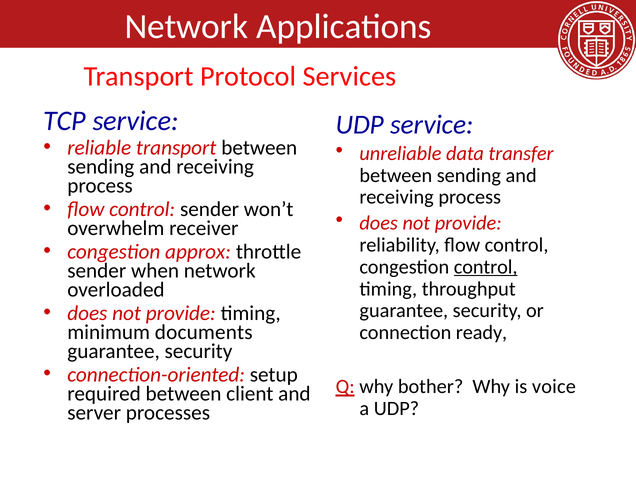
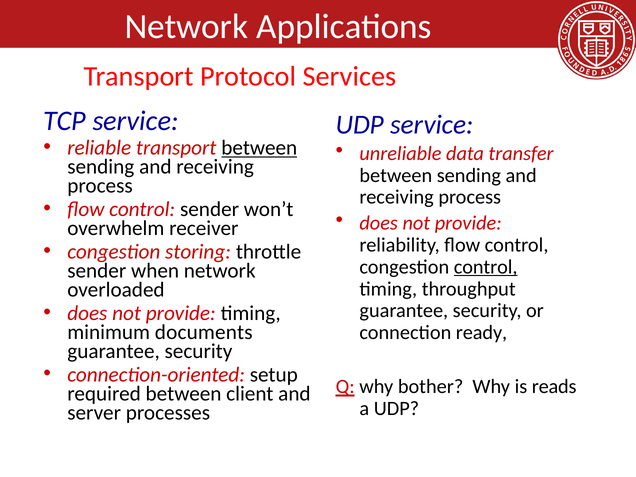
between at (259, 148) underline: none -> present
approx: approx -> storing
voice: voice -> reads
